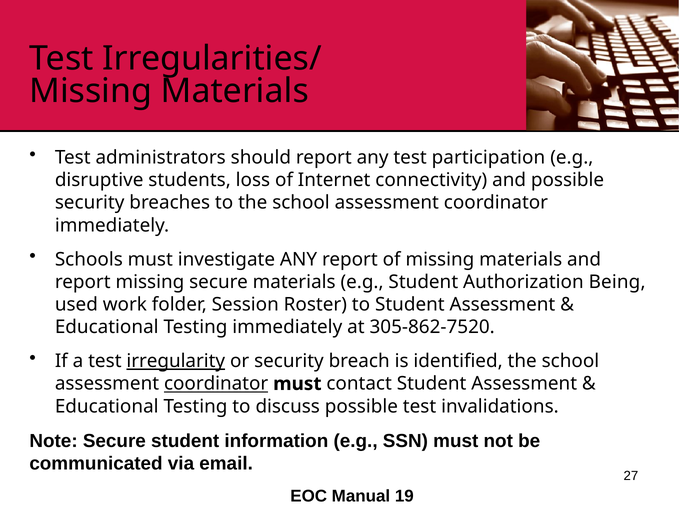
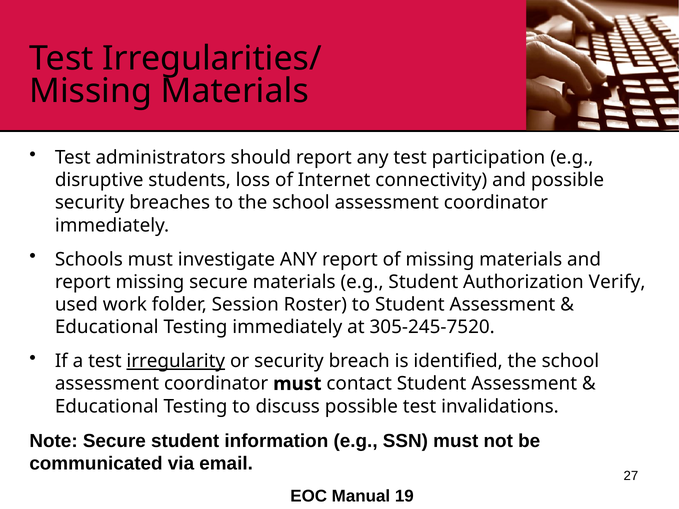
Being: Being -> Verify
305-862-7520: 305-862-7520 -> 305-245-7520
coordinator at (216, 384) underline: present -> none
